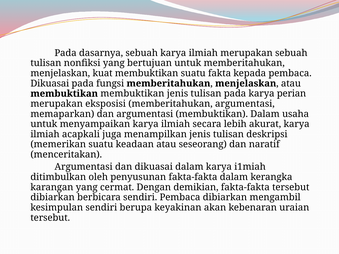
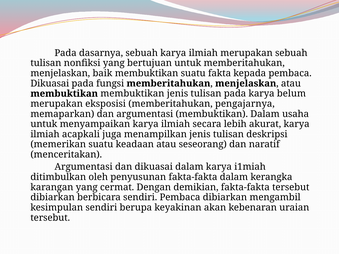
kuat: kuat -> baik
perian: perian -> belum
memberitahukan argumentasi: argumentasi -> pengajarnya
